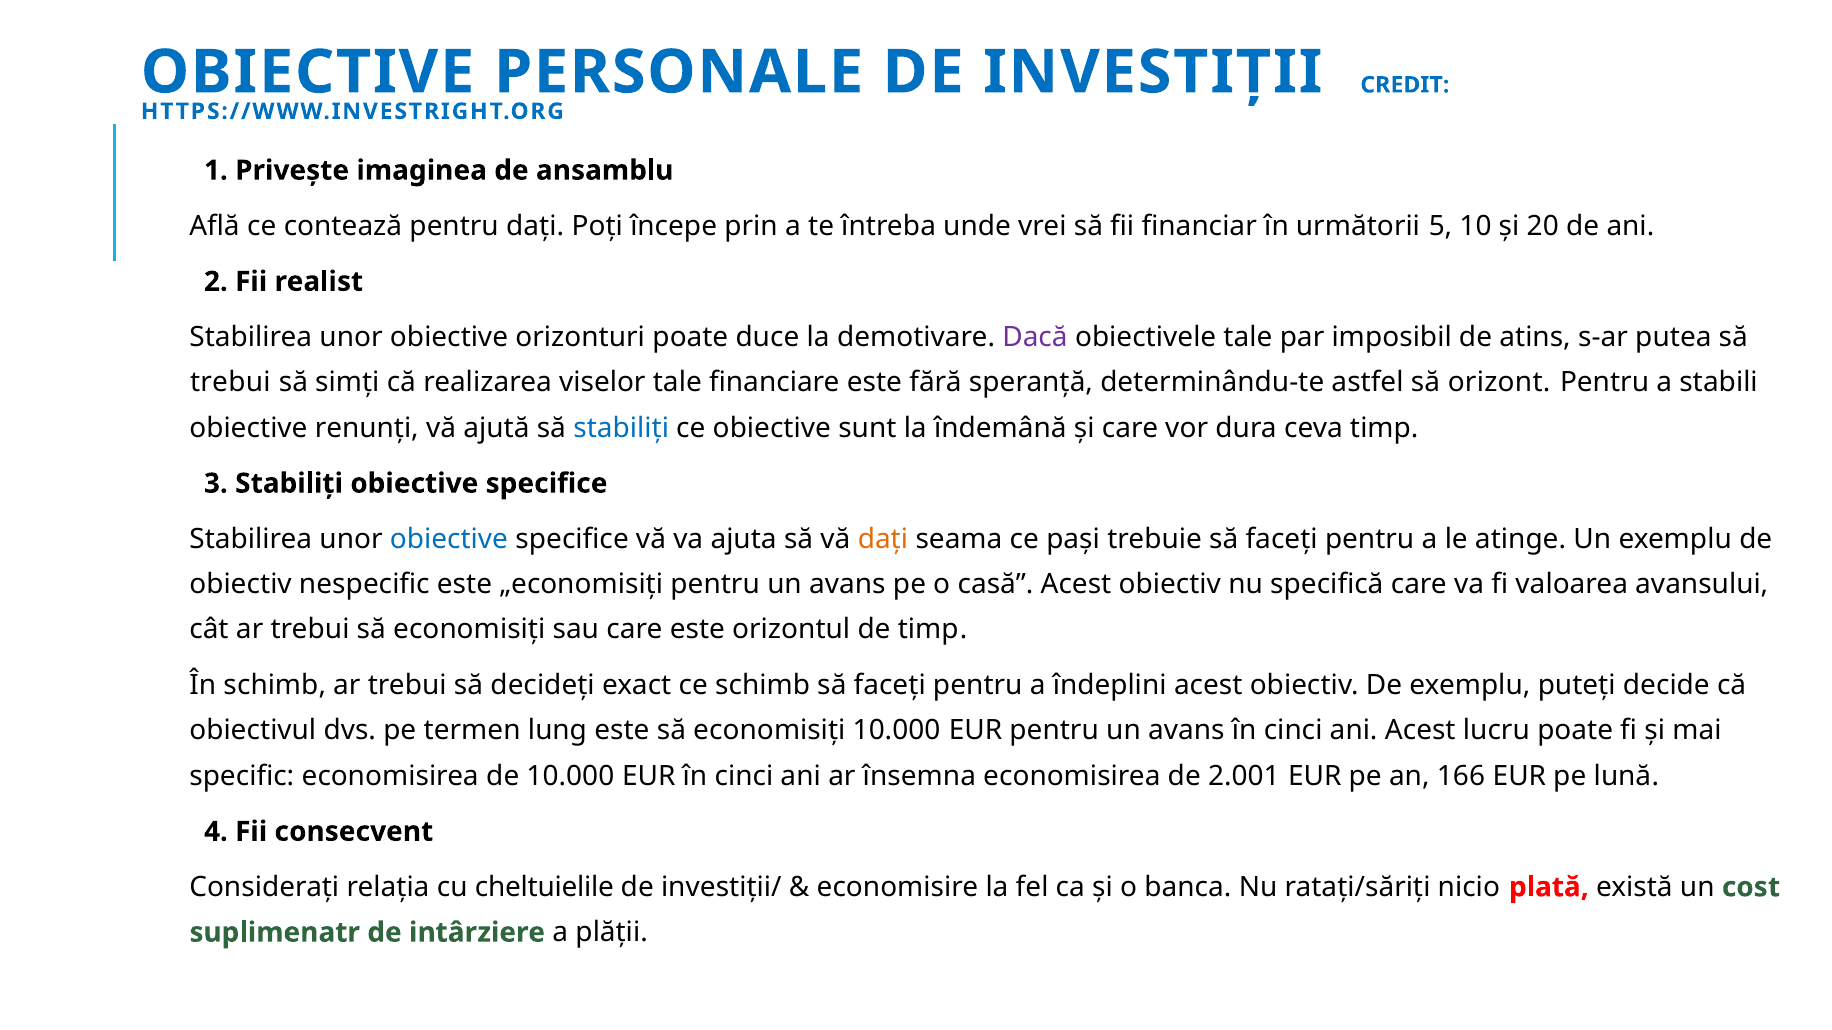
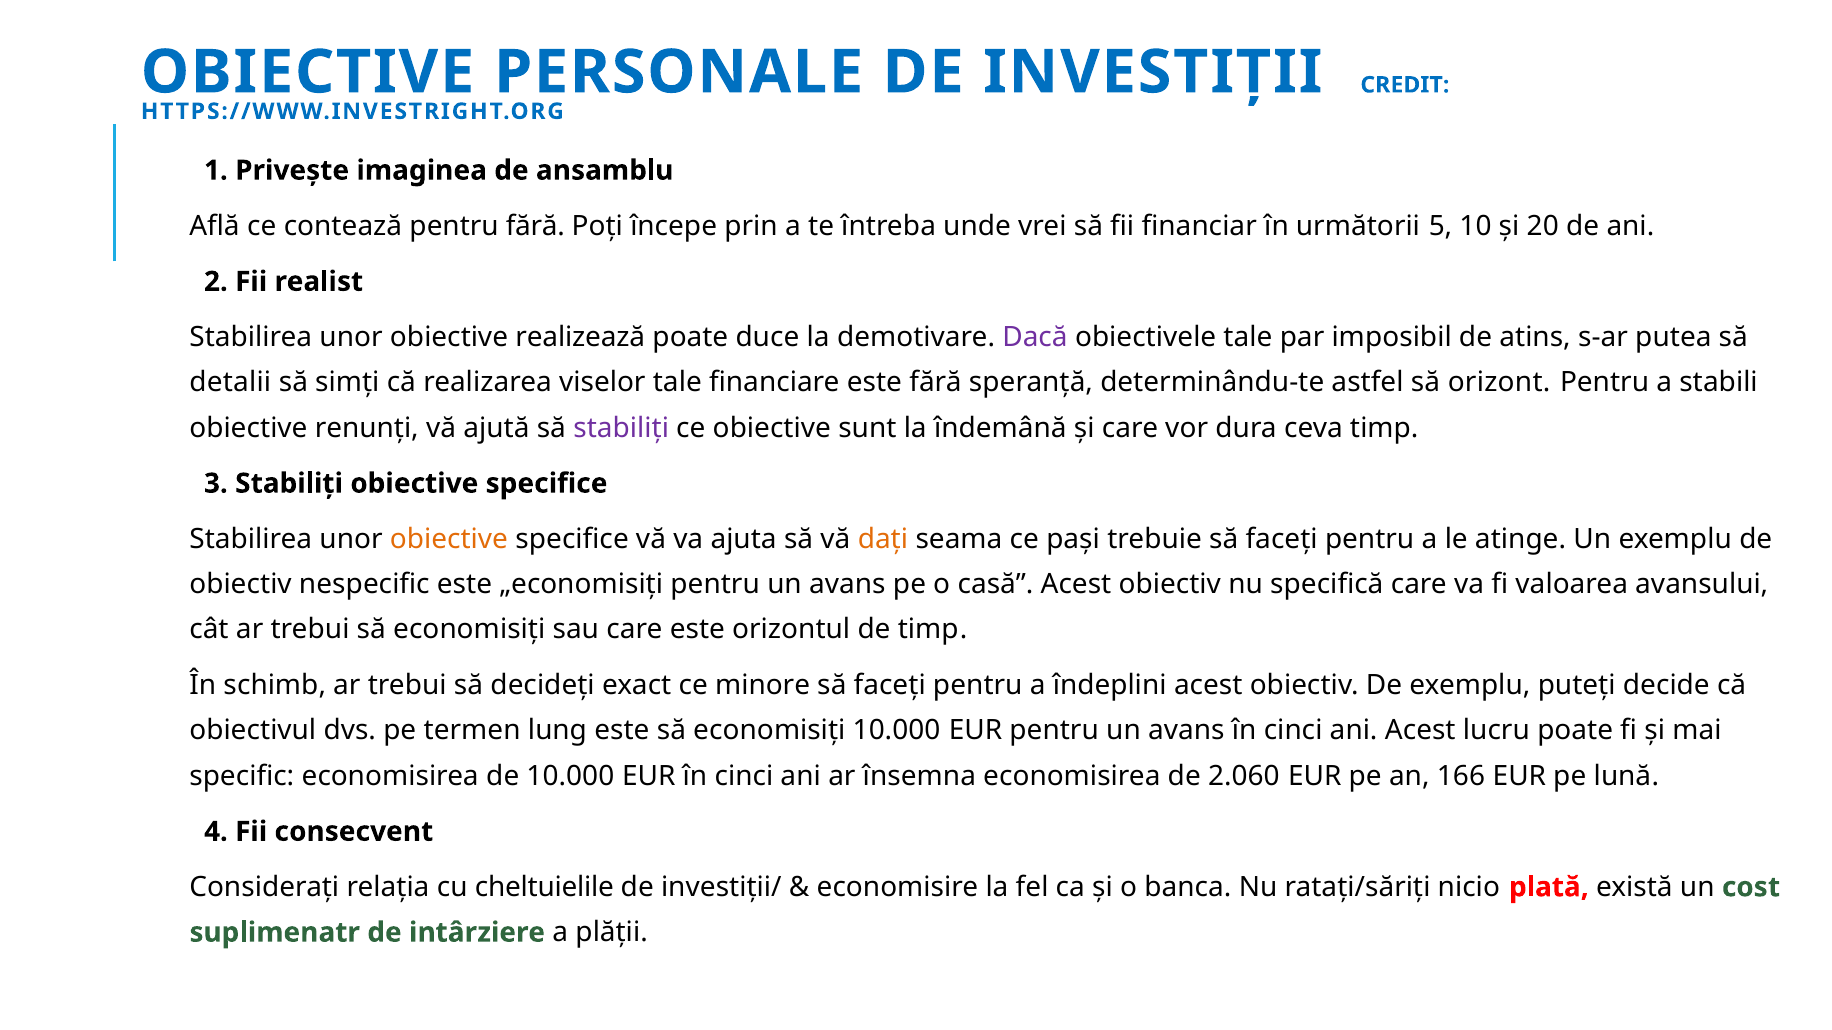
pentru dați: dați -> fără
orizonturi: orizonturi -> realizează
trebui at (230, 383): trebui -> detalii
stabiliți at (621, 428) colour: blue -> purple
obiective at (449, 539) colour: blue -> orange
ce schimb: schimb -> minore
2.001: 2.001 -> 2.060
